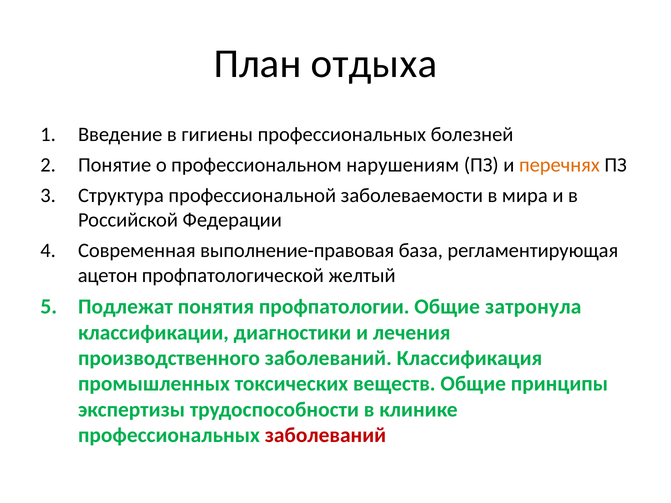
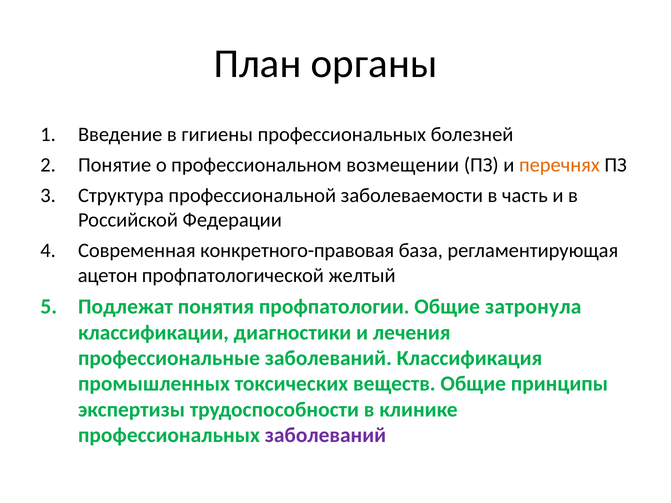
отдыха: отдыха -> органы
нарушениям: нарушениям -> возмещении
мира: мира -> часть
выполнение-правовая: выполнение-правовая -> конкретного-правовая
производственного: производственного -> профессиональные
заболеваний at (325, 435) colour: red -> purple
